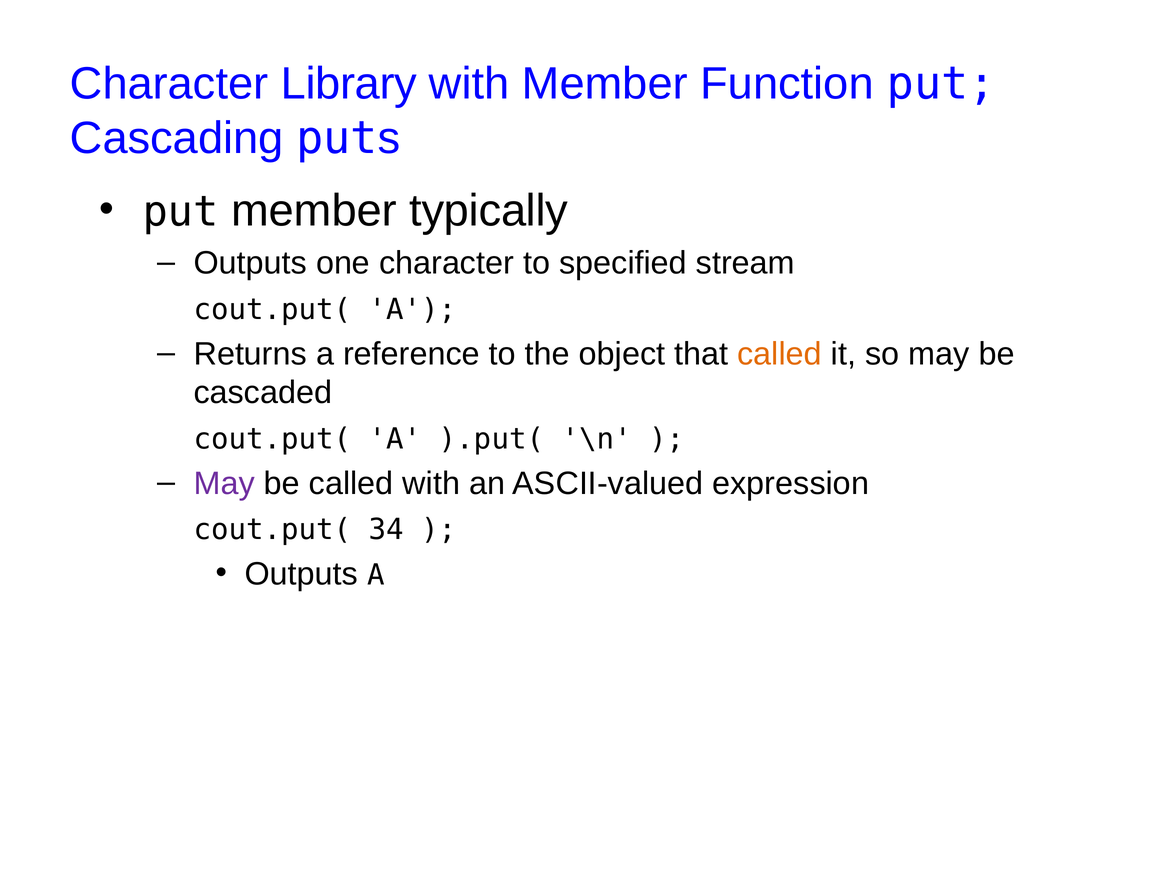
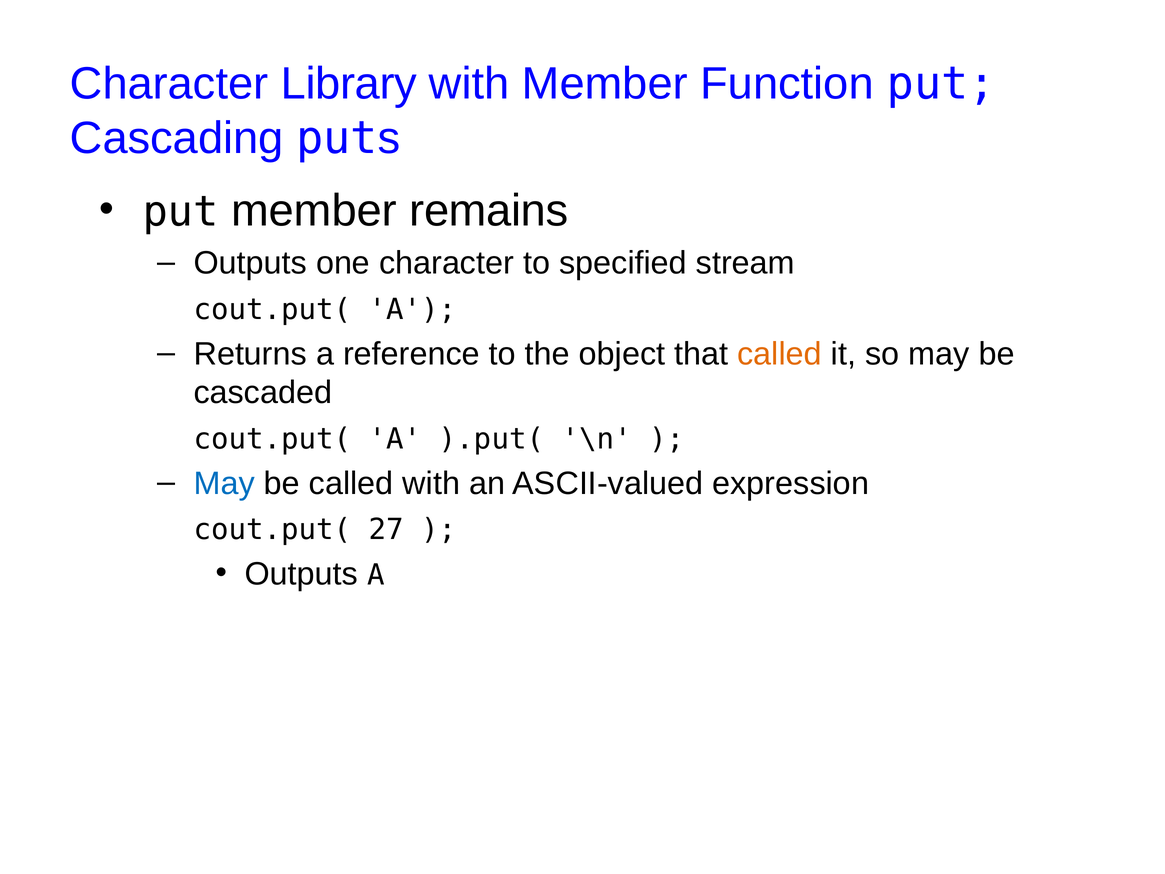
typically: typically -> remains
May at (224, 483) colour: purple -> blue
34: 34 -> 27
